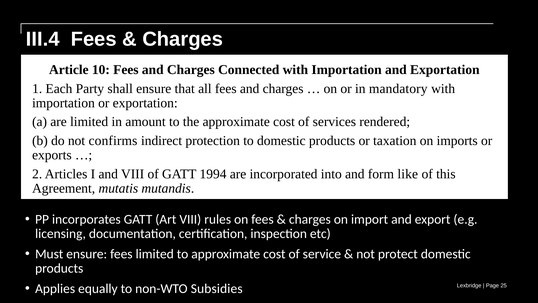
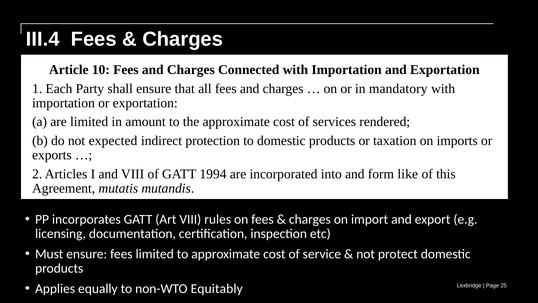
confirms: confirms -> expected
Subsidies: Subsidies -> Equitably
